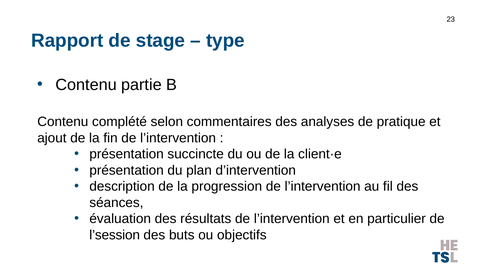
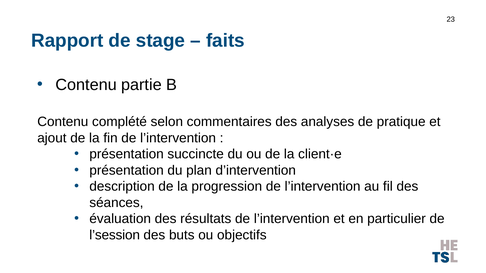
type: type -> faits
